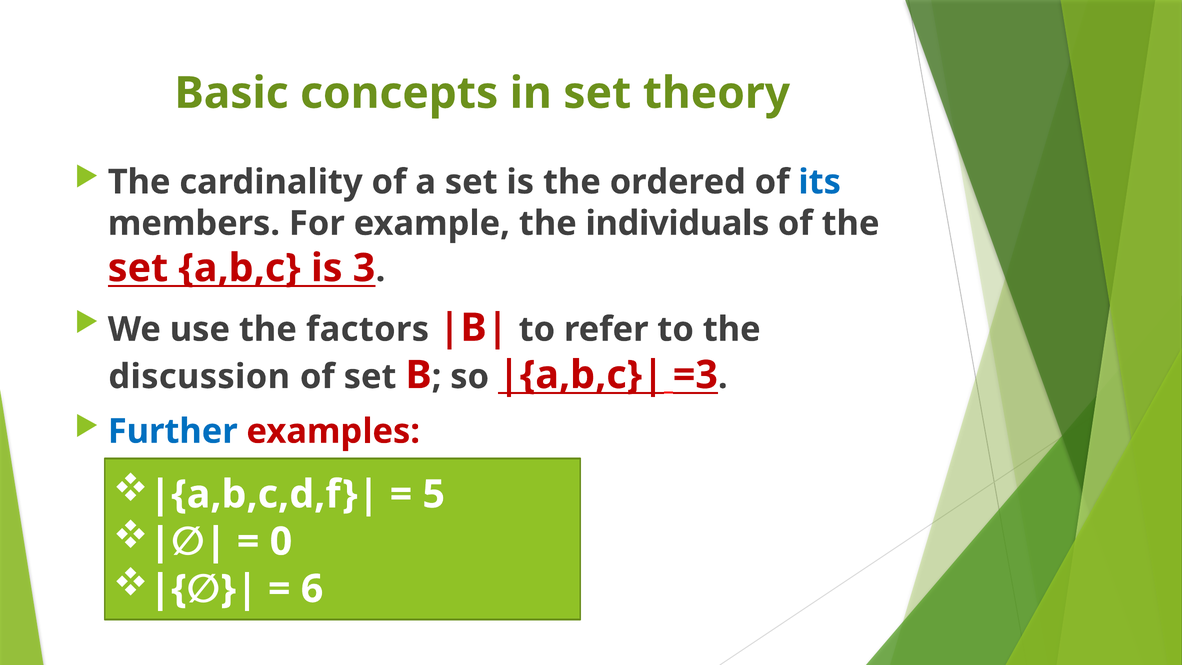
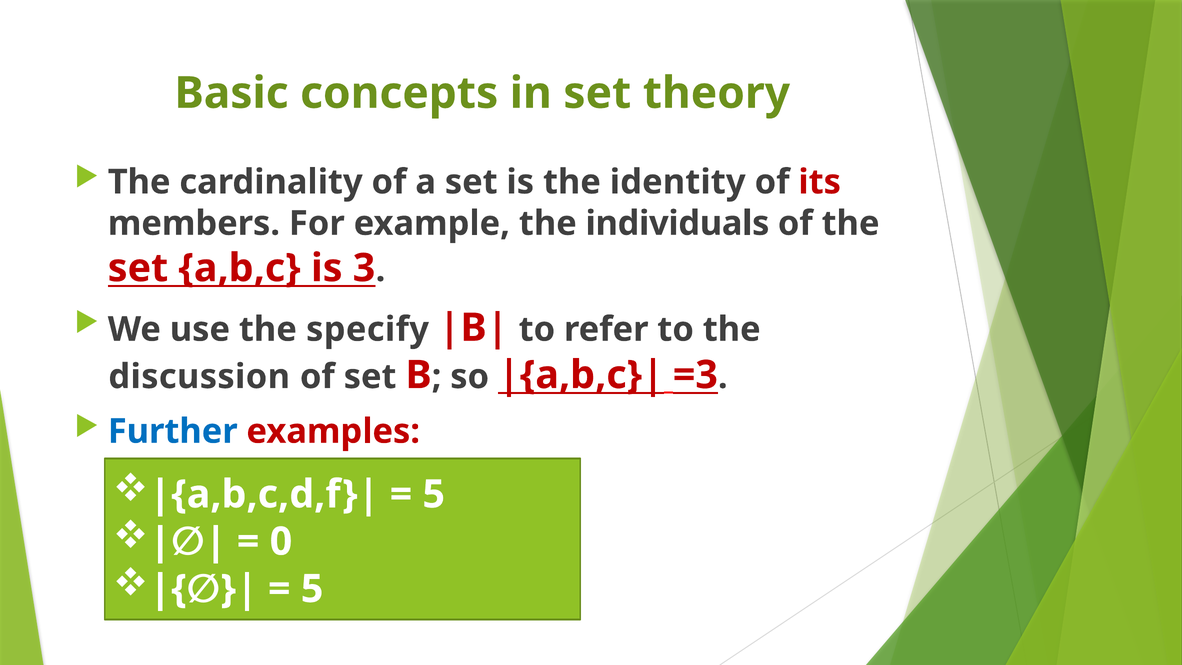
ordered: ordered -> identity
its colour: blue -> red
factors: factors -> specify
6 at (312, 589): 6 -> 5
